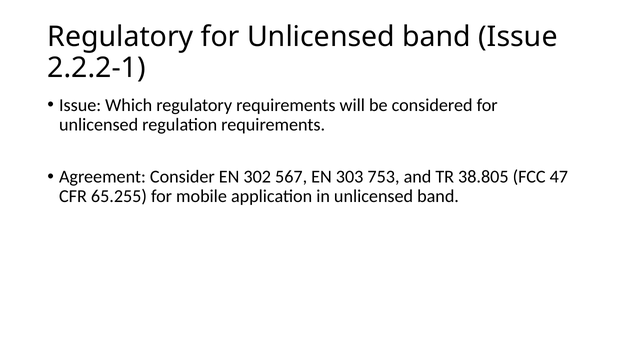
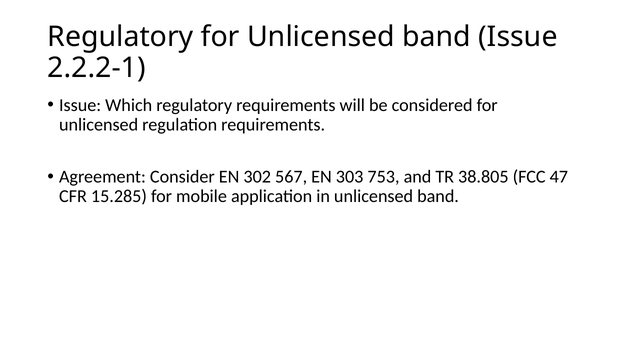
65.255: 65.255 -> 15.285
